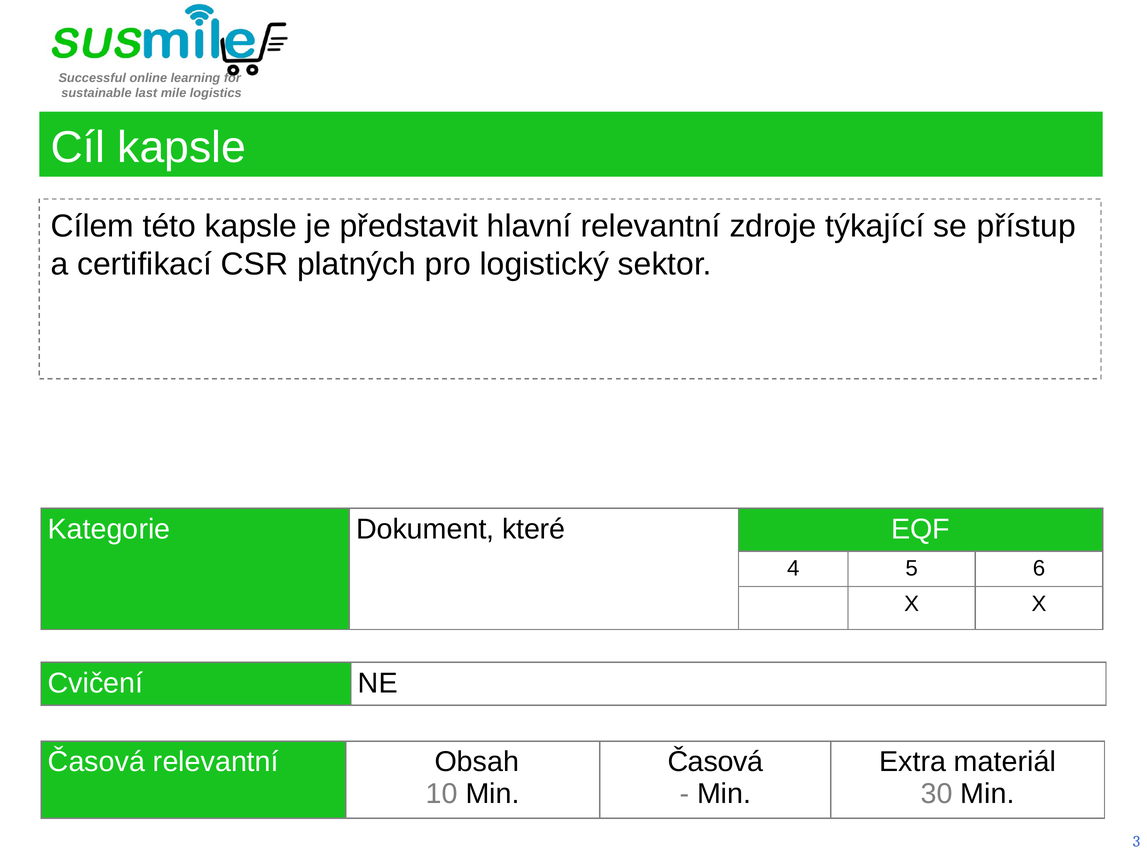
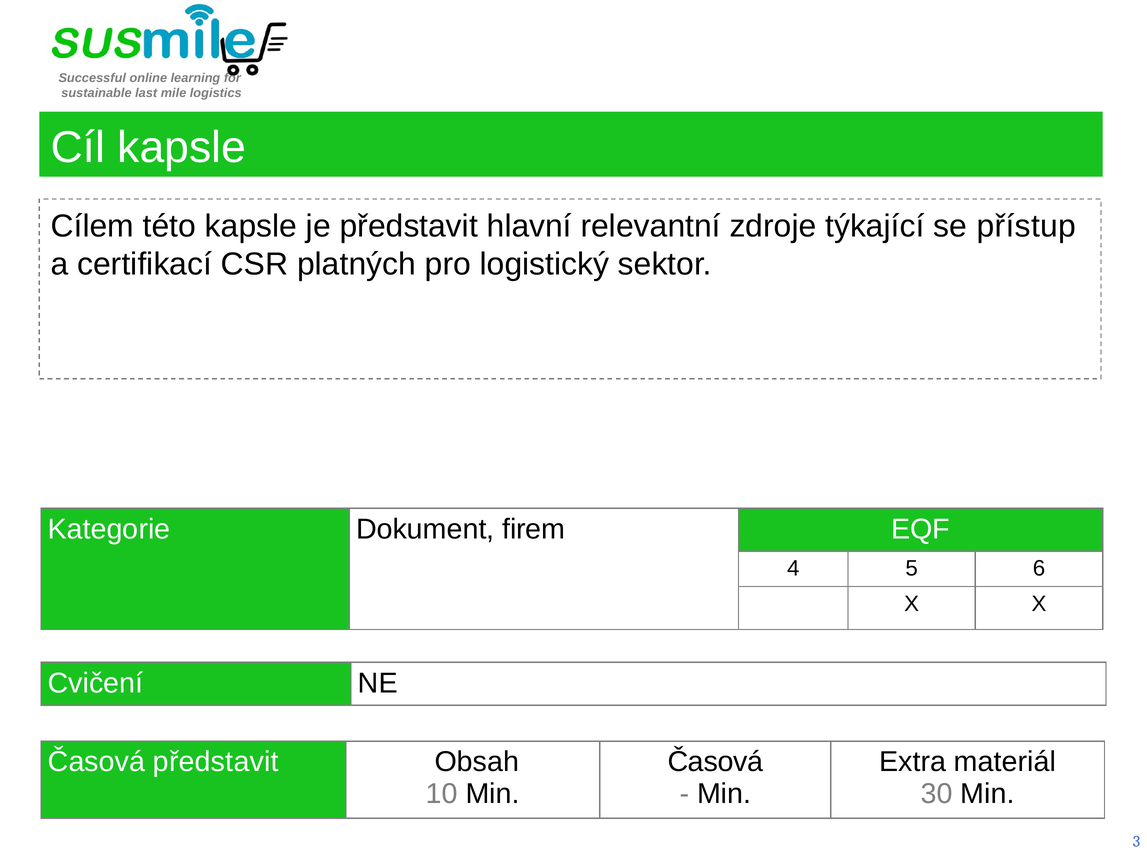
které: které -> firem
Časová relevantní: relevantní -> představit
